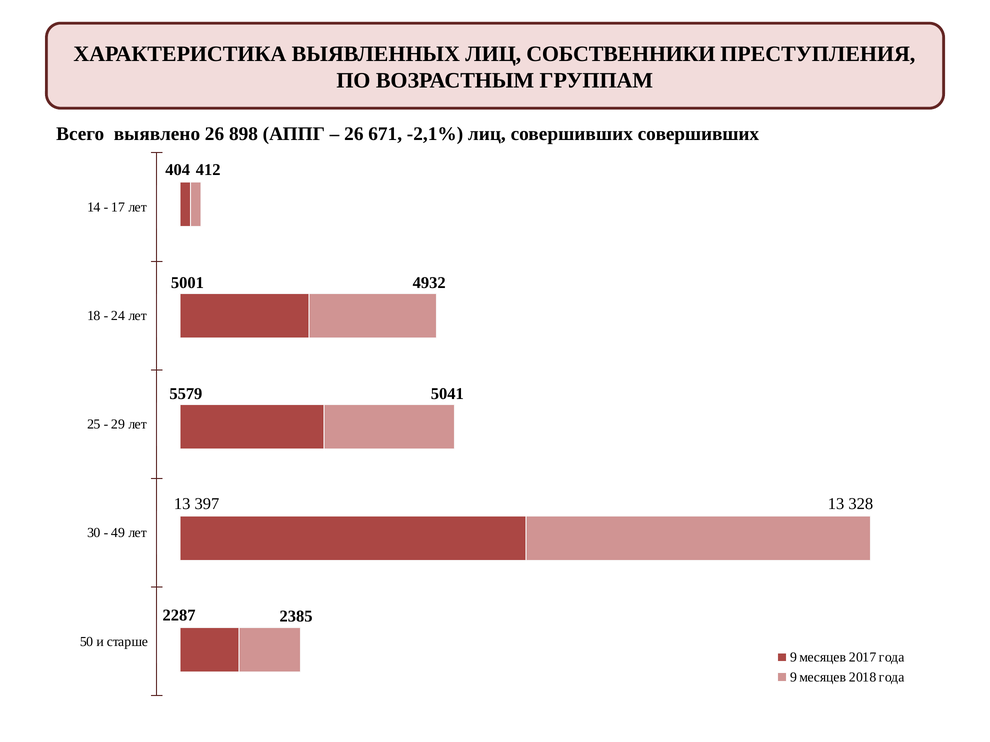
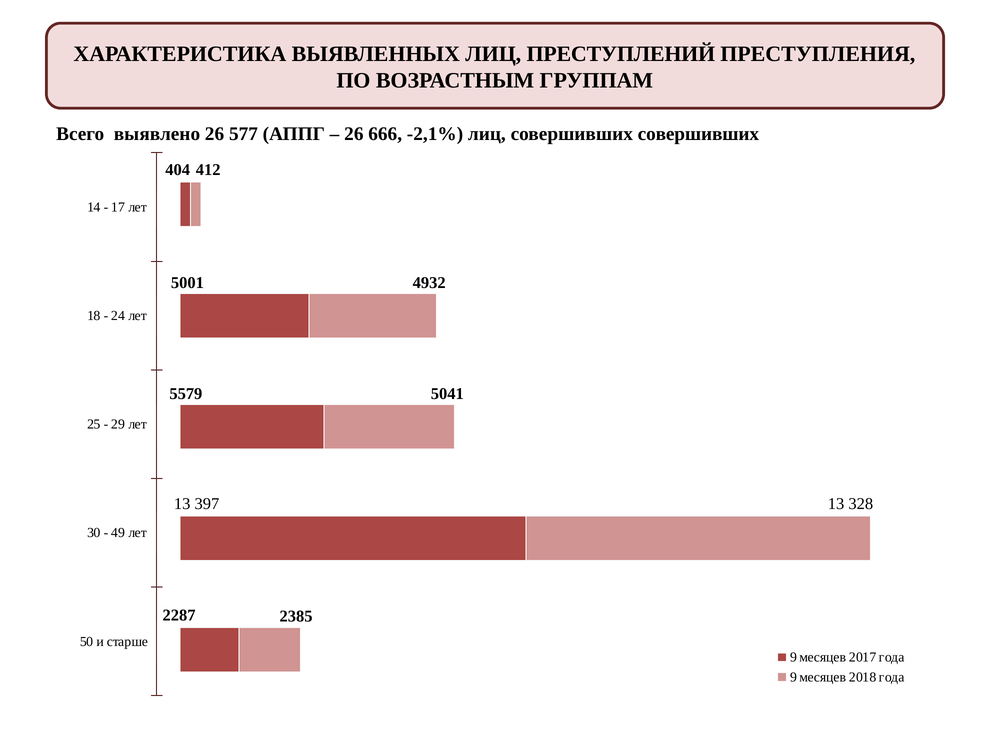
СОБСТВЕННИКИ: СОБСТВЕННИКИ -> ПРЕСТУПЛЕНИЙ
898: 898 -> 577
671: 671 -> 666
